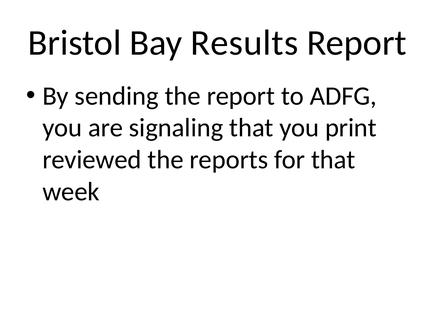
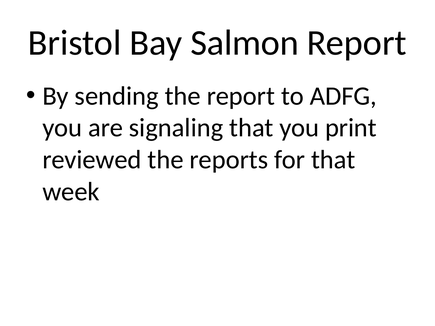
Results: Results -> Salmon
